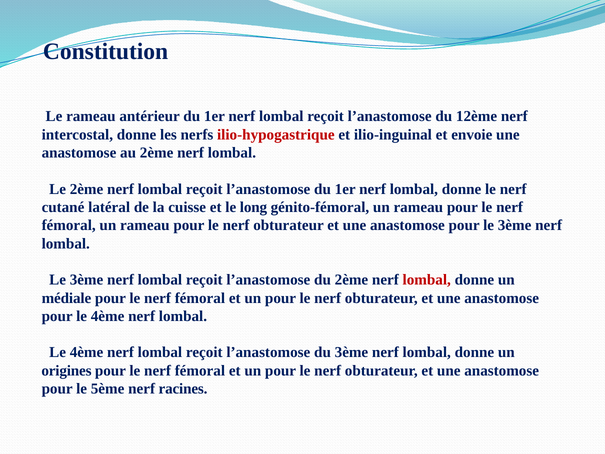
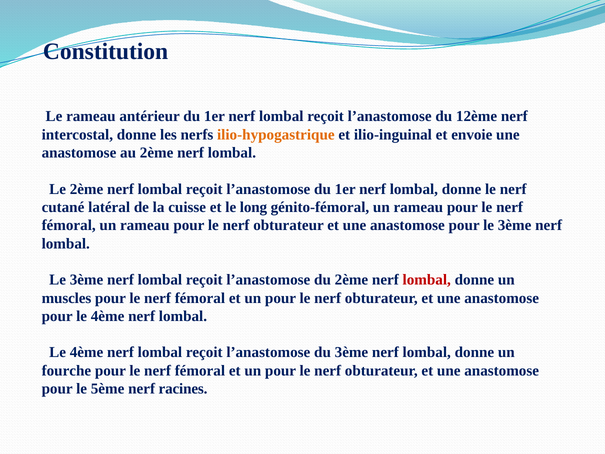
ilio-hypogastrique colour: red -> orange
médiale: médiale -> muscles
origines: origines -> fourche
